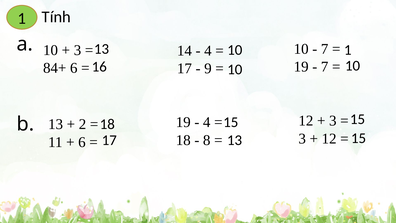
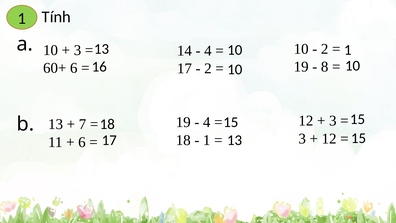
7 at (325, 49): 7 -> 2
7 at (325, 67): 7 -> 8
84+: 84+ -> 60+
9 at (208, 68): 9 -> 2
2: 2 -> 7
8 at (207, 140): 8 -> 1
